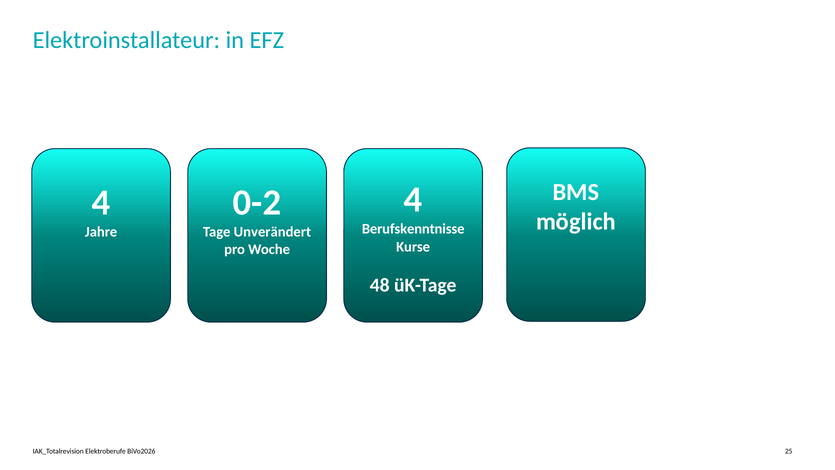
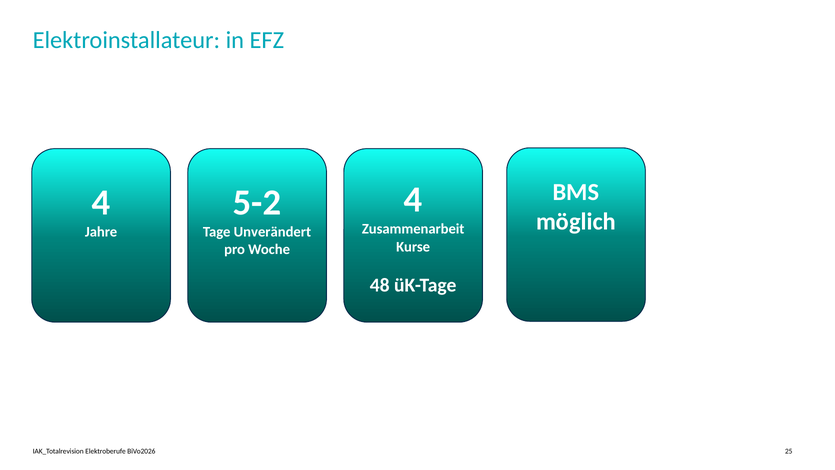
0-2: 0-2 -> 5-2
Berufskenntnisse: Berufskenntnisse -> Zusammenarbeit
